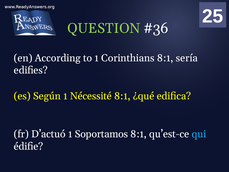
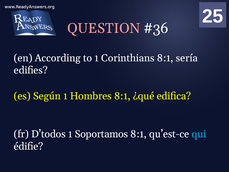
QUESTION colour: light green -> pink
Nécessité: Nécessité -> Hombres
D’actuó: D’actuó -> D’todos
